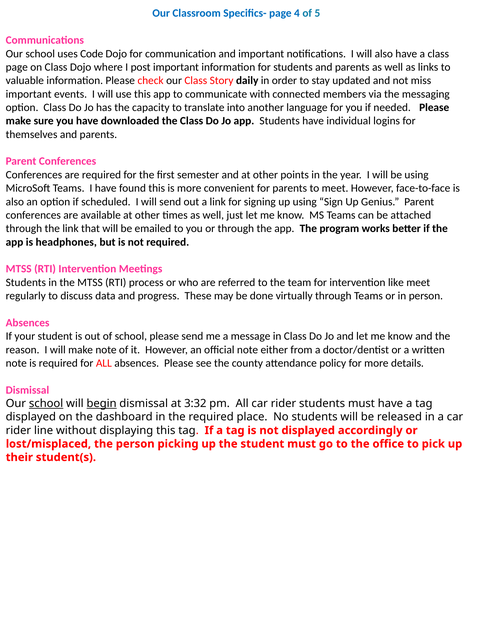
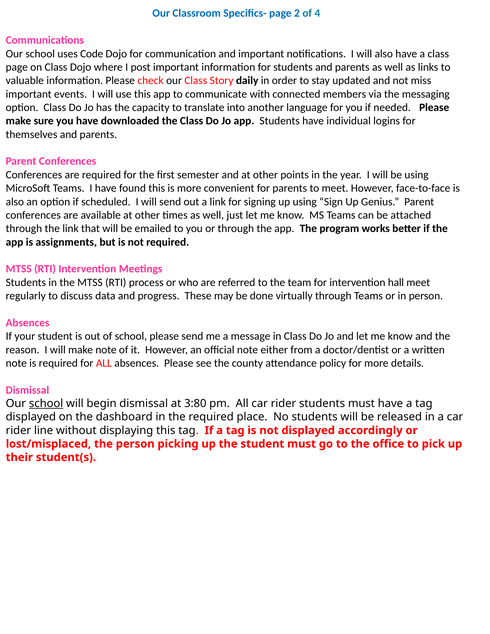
4: 4 -> 2
5: 5 -> 4
headphones: headphones -> assignments
like: like -> hall
begin underline: present -> none
3:32: 3:32 -> 3:80
